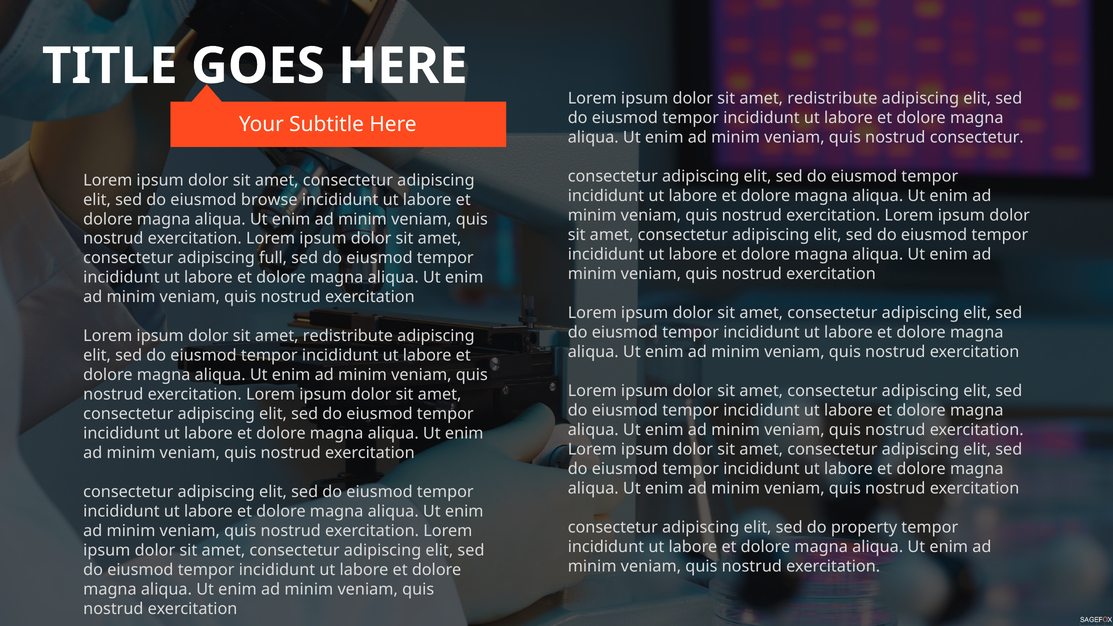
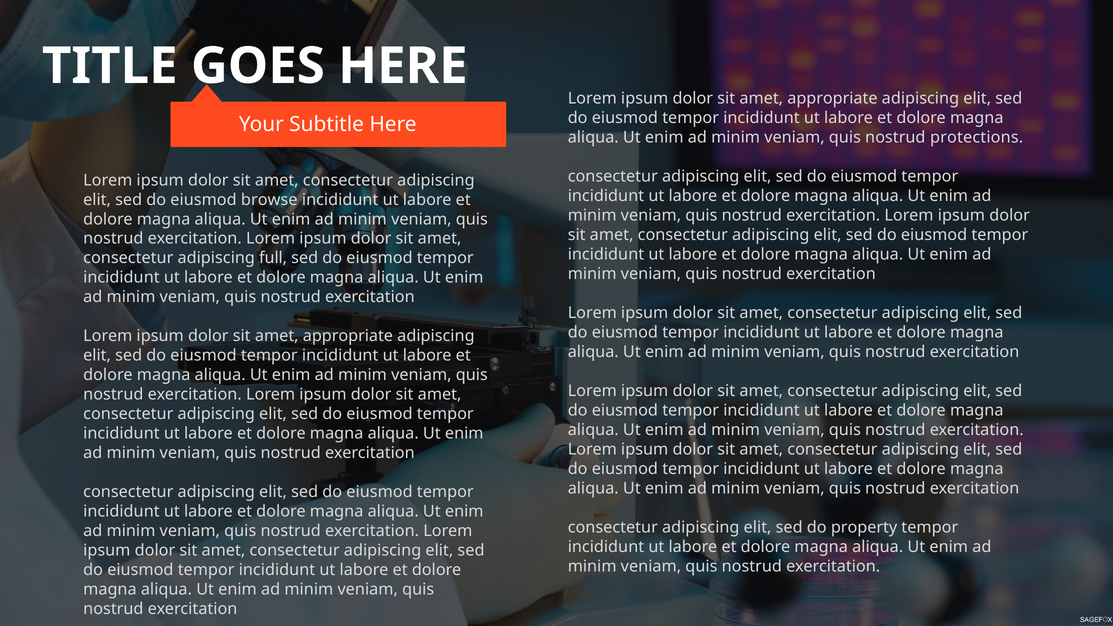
redistribute at (832, 99): redistribute -> appropriate
nostrud consectetur: consectetur -> protections
redistribute at (348, 336): redistribute -> appropriate
